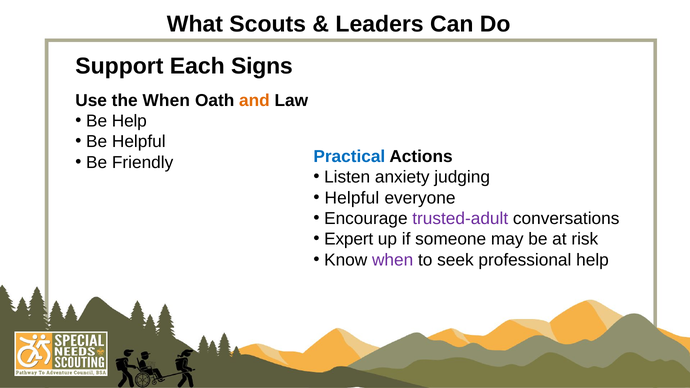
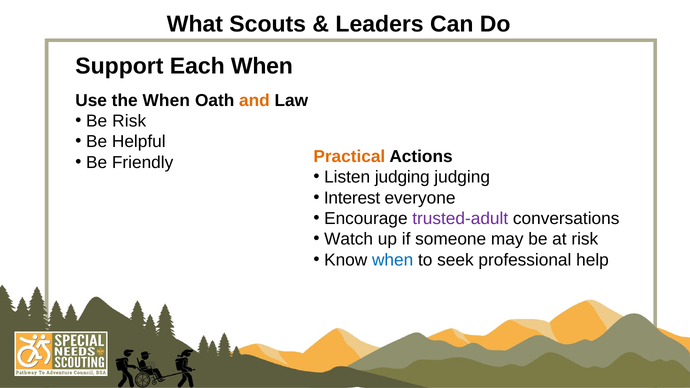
Each Signs: Signs -> When
Be Help: Help -> Risk
Practical colour: blue -> orange
Listen anxiety: anxiety -> judging
Helpful at (352, 198): Helpful -> Interest
Expert: Expert -> Watch
when at (393, 260) colour: purple -> blue
